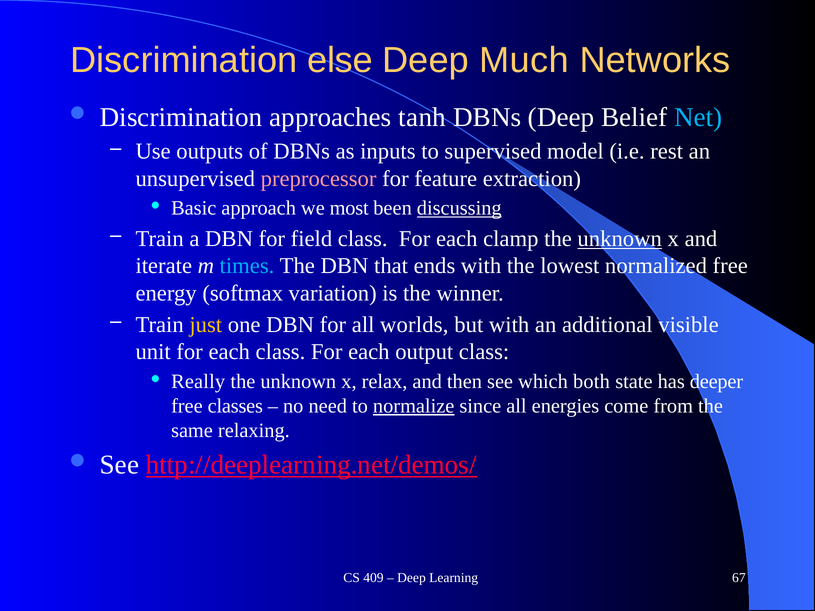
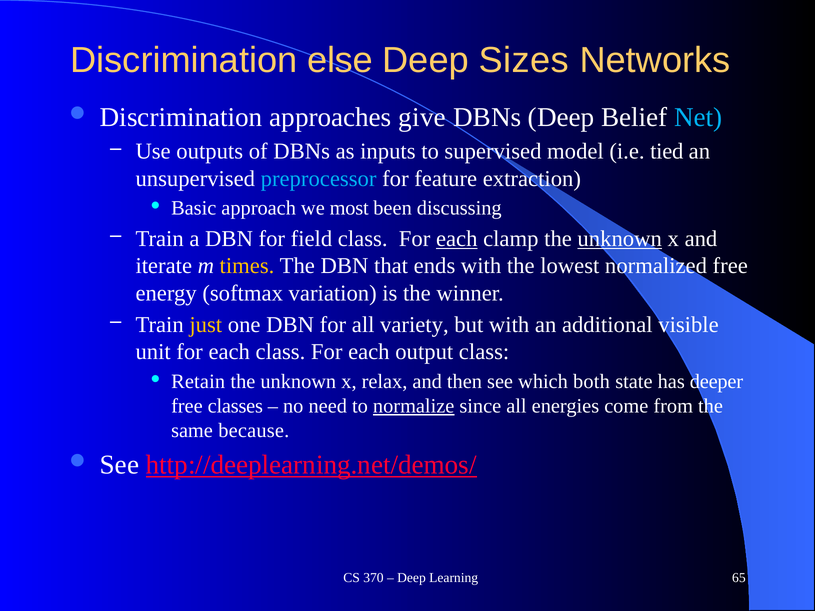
Much: Much -> Sizes
tanh: tanh -> give
rest: rest -> tied
preprocessor colour: pink -> light blue
discussing underline: present -> none
each at (457, 239) underline: none -> present
times colour: light blue -> yellow
worlds: worlds -> variety
Really: Really -> Retain
relaxing: relaxing -> because
409: 409 -> 370
67: 67 -> 65
